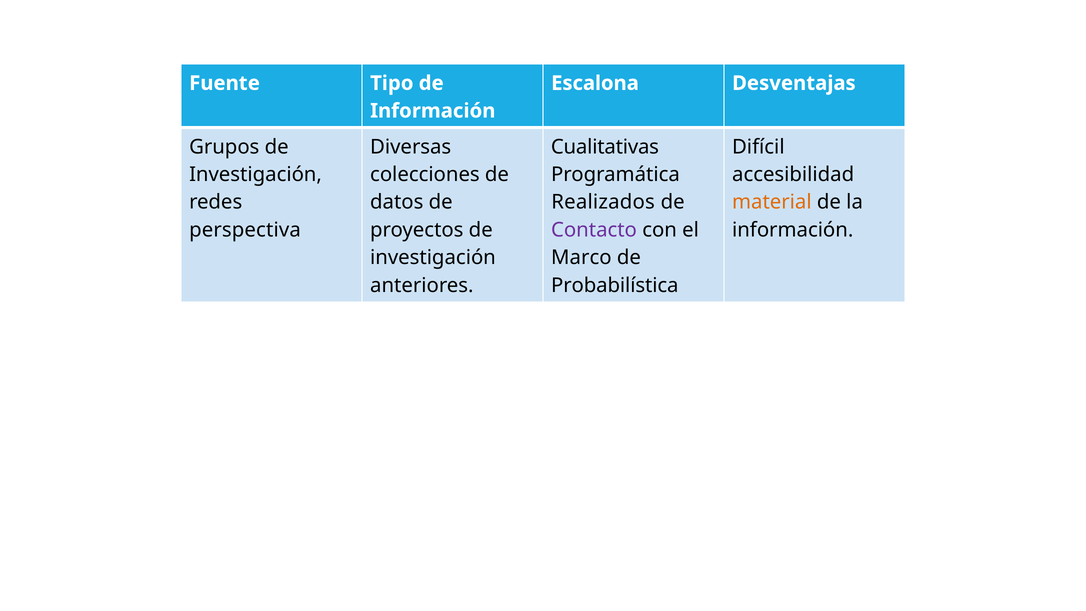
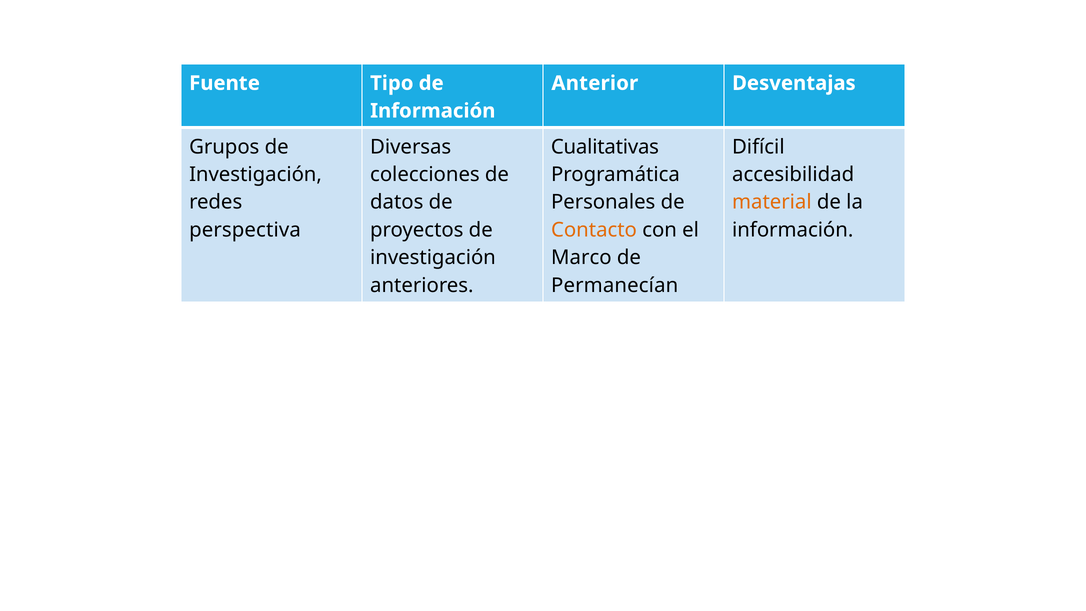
Escalona: Escalona -> Anterior
Realizados: Realizados -> Personales
Contacto colour: purple -> orange
Probabilística: Probabilística -> Permanecían
